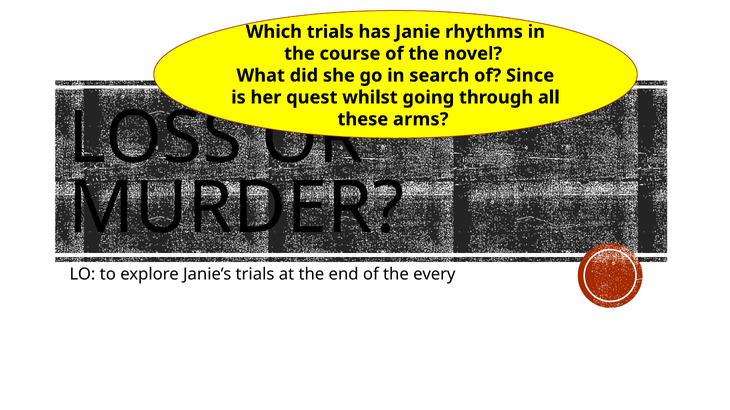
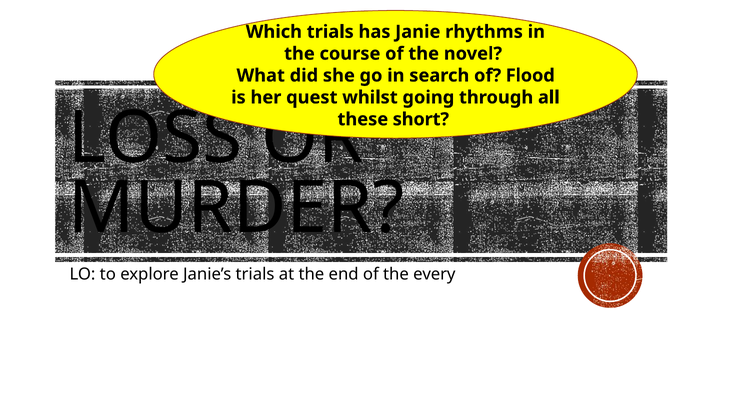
Since: Since -> Flood
arms: arms -> short
